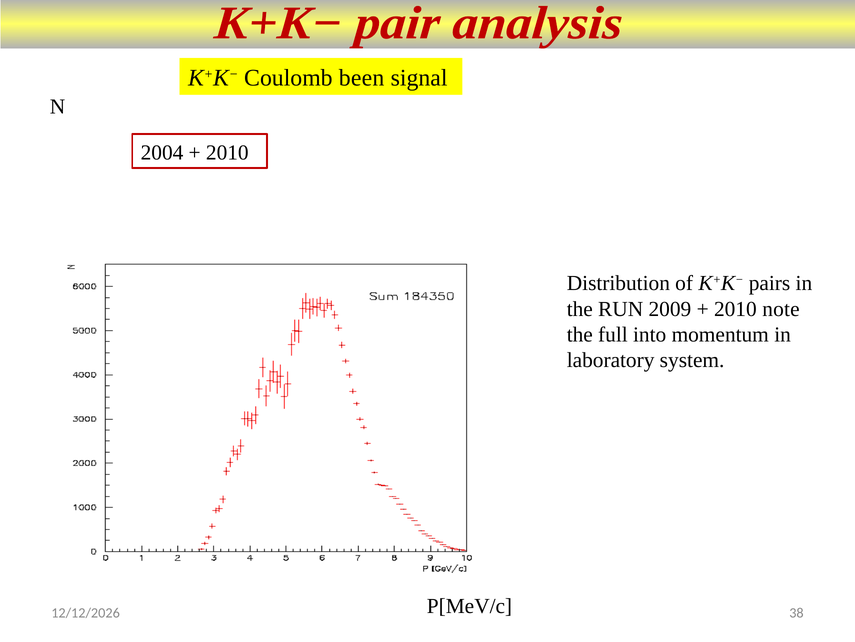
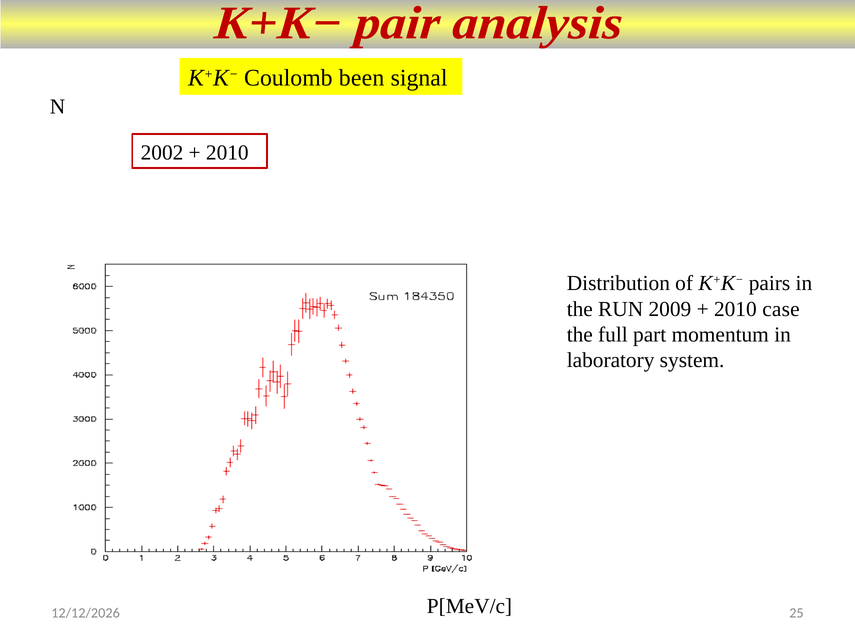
2004: 2004 -> 2002
note: note -> case
into: into -> part
38: 38 -> 25
